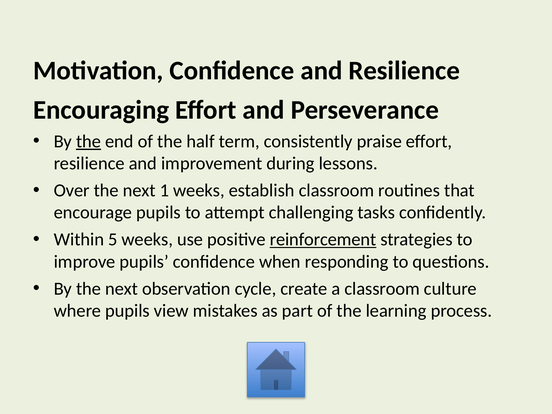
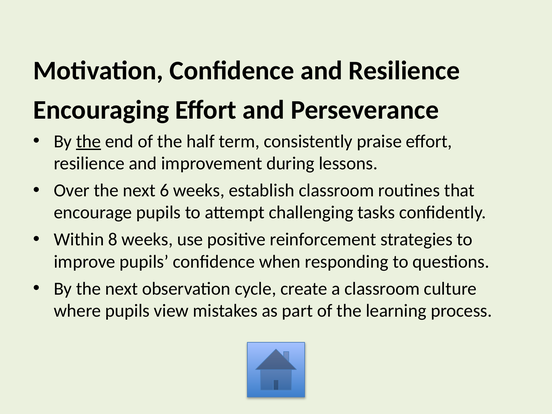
1: 1 -> 6
5: 5 -> 8
reinforcement underline: present -> none
